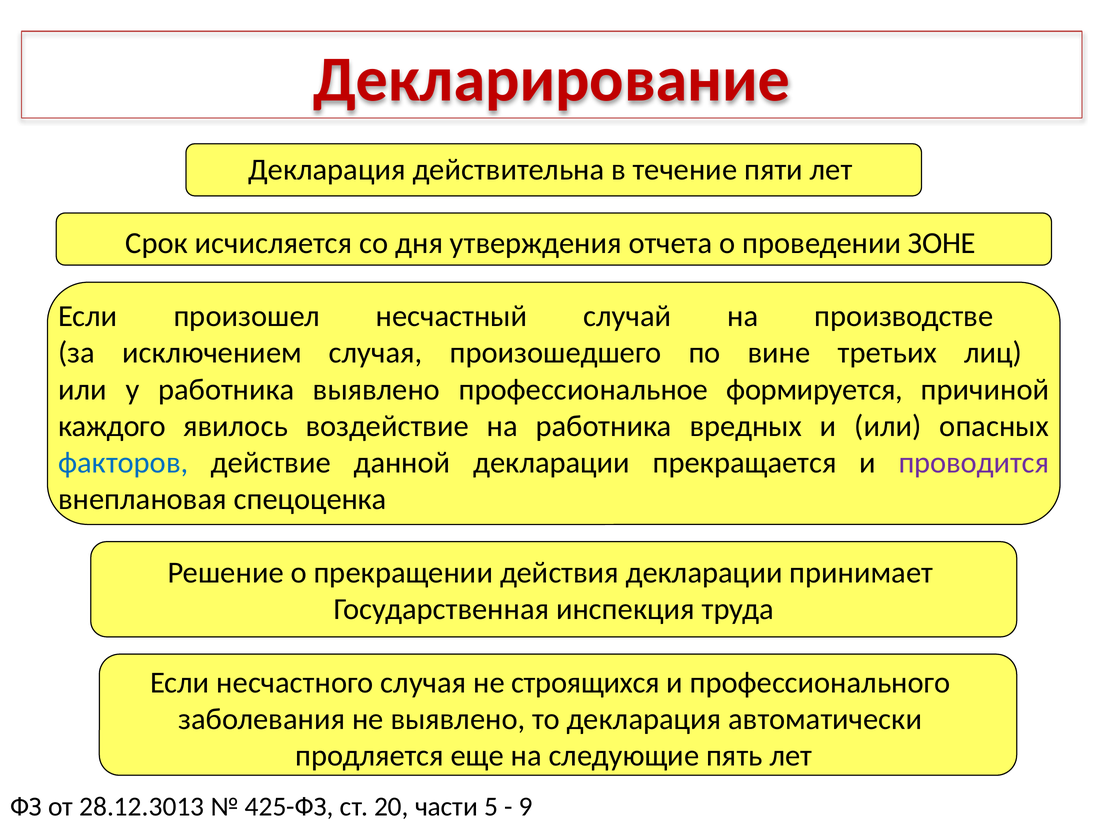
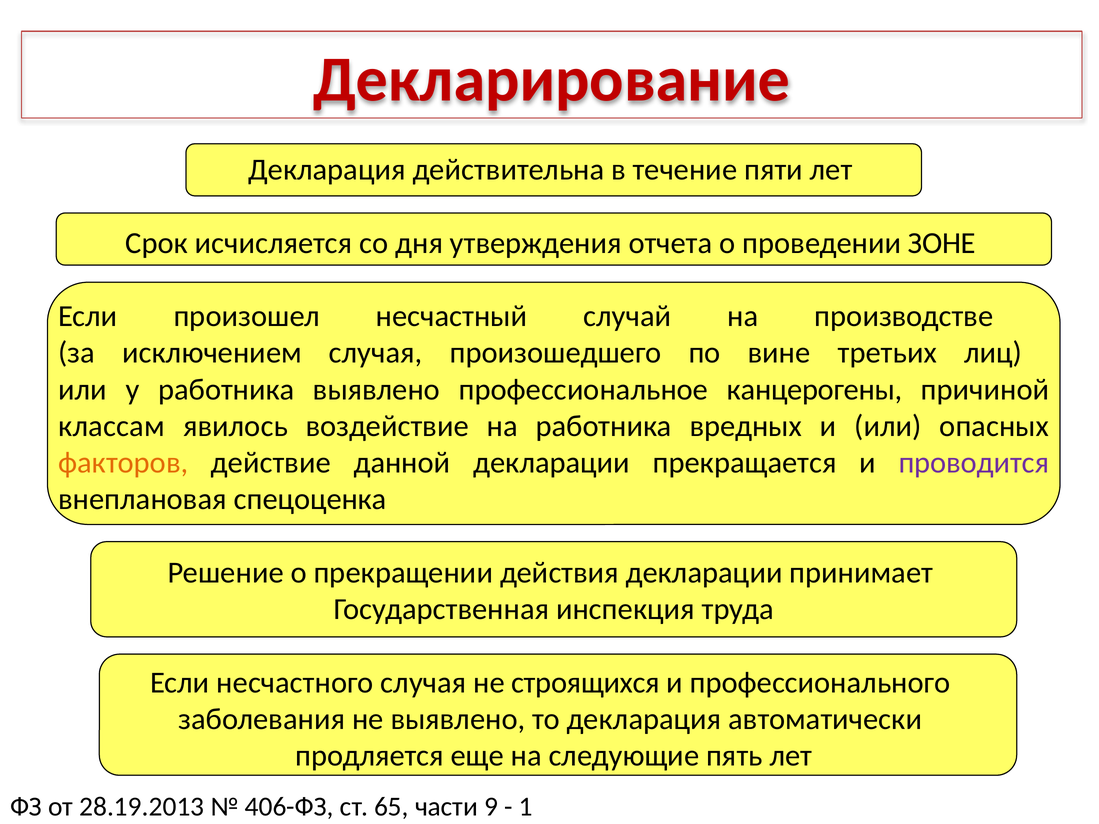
формируется: формируется -> канцерогены
каждого: каждого -> классам
факторов colour: blue -> orange
28.12.3013: 28.12.3013 -> 28.19.2013
425-ФЗ: 425-ФЗ -> 406-ФЗ
20: 20 -> 65
5: 5 -> 9
9: 9 -> 1
